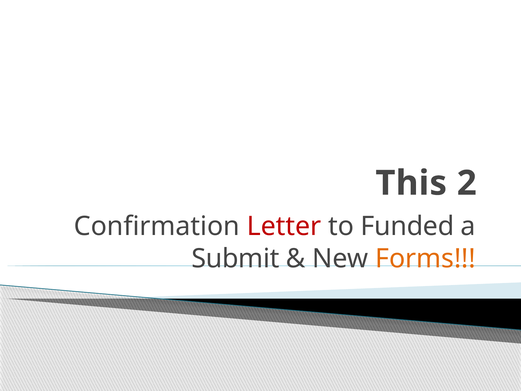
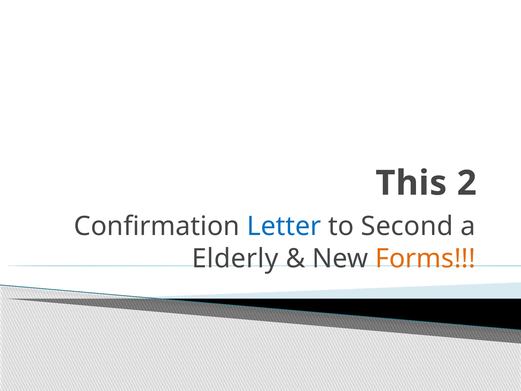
Letter colour: red -> blue
Funded: Funded -> Second
Submit: Submit -> Elderly
